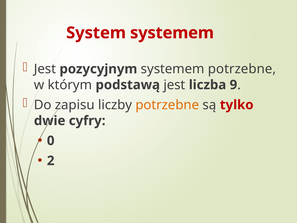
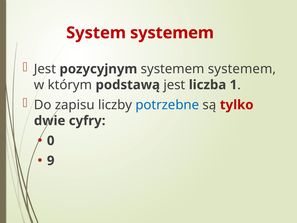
systemem potrzebne: potrzebne -> systemem
9: 9 -> 1
potrzebne at (167, 105) colour: orange -> blue
2: 2 -> 9
